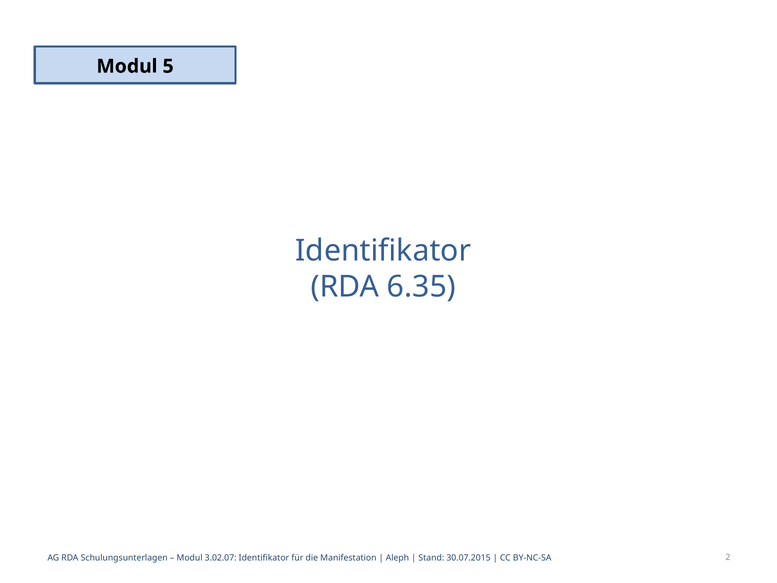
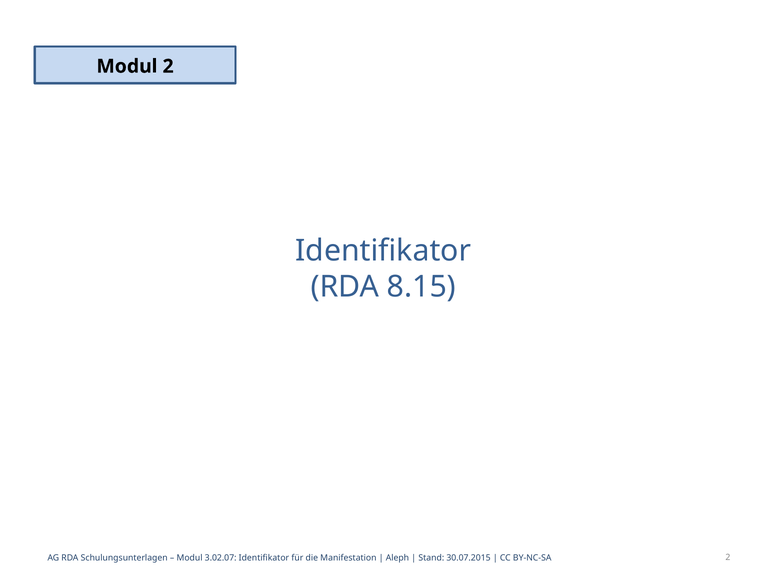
Modul 5: 5 -> 2
6.35: 6.35 -> 8.15
